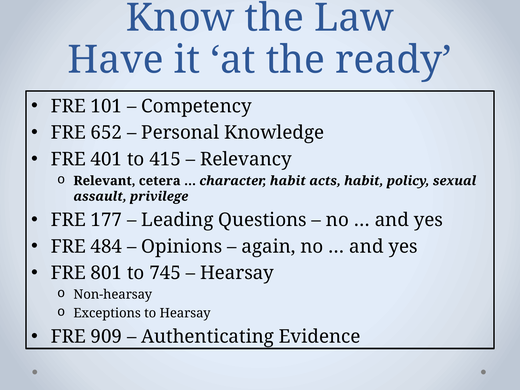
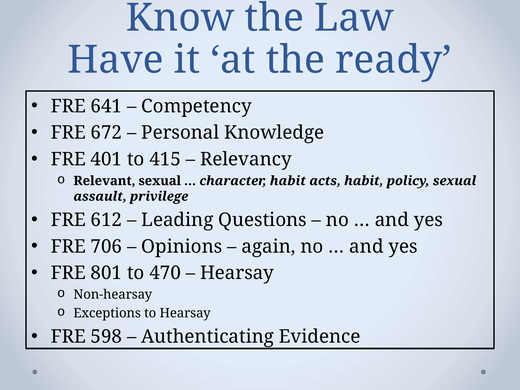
101: 101 -> 641
652: 652 -> 672
Relevant cetera: cetera -> sexual
177: 177 -> 612
484: 484 -> 706
745: 745 -> 470
909: 909 -> 598
